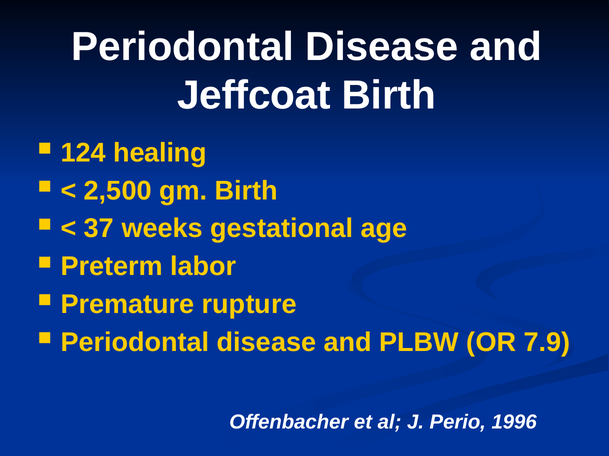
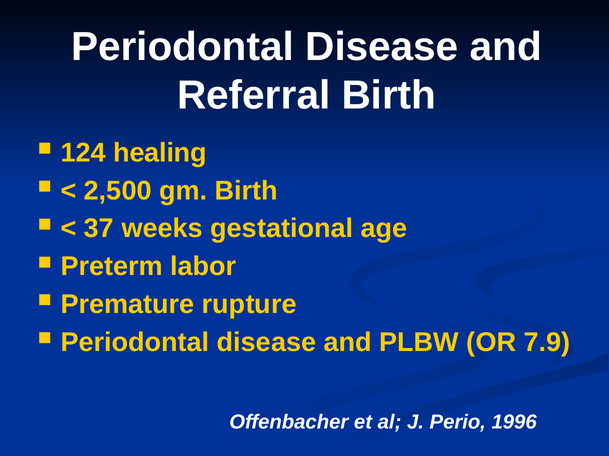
Jeffcoat: Jeffcoat -> Referral
